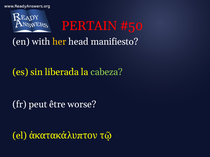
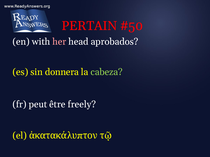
her colour: yellow -> pink
manifiesto: manifiesto -> aprobados
liberada: liberada -> donnera
worse: worse -> freely
